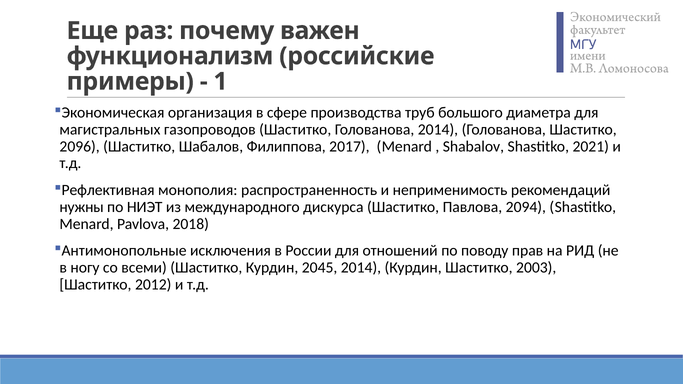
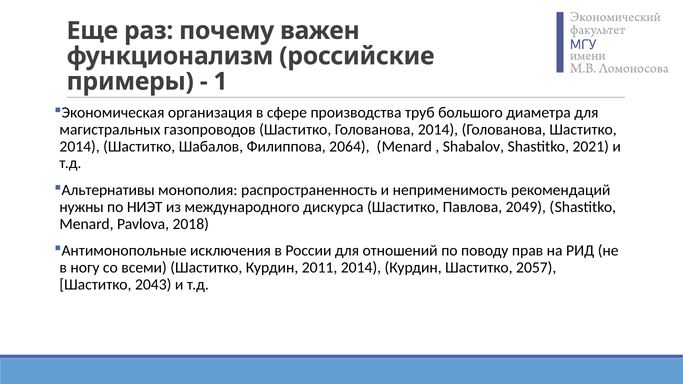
2096 at (80, 147): 2096 -> 2014
2017: 2017 -> 2064
Рефлективная: Рефлективная -> Альтернативы
2094: 2094 -> 2049
2045: 2045 -> 2011
2003: 2003 -> 2057
2012: 2012 -> 2043
